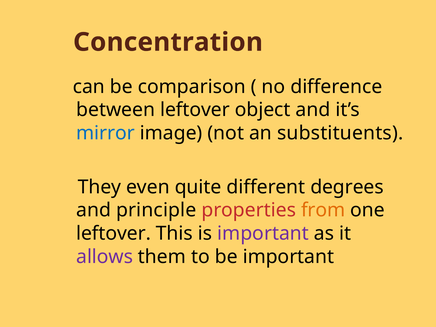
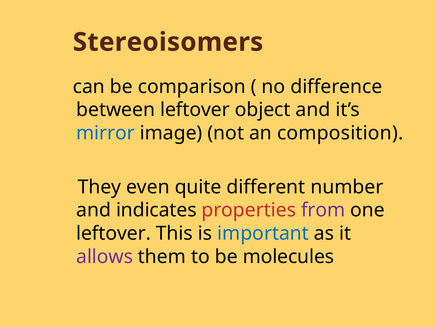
Concentration: Concentration -> Stereoisomers
substituents: substituents -> composition
degrees: degrees -> number
principle: principle -> indicates
from colour: orange -> purple
important at (263, 233) colour: purple -> blue
be important: important -> molecules
